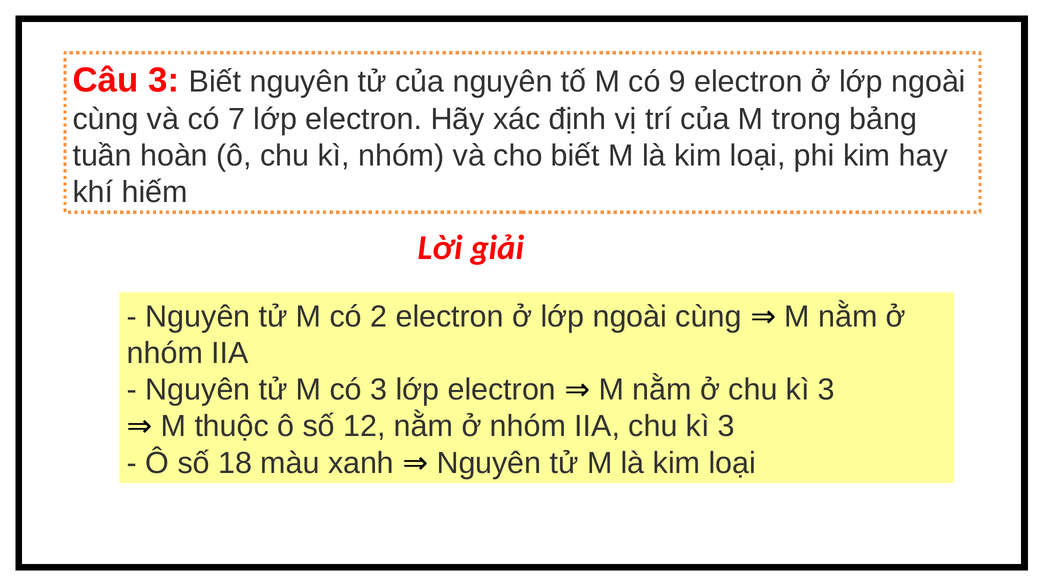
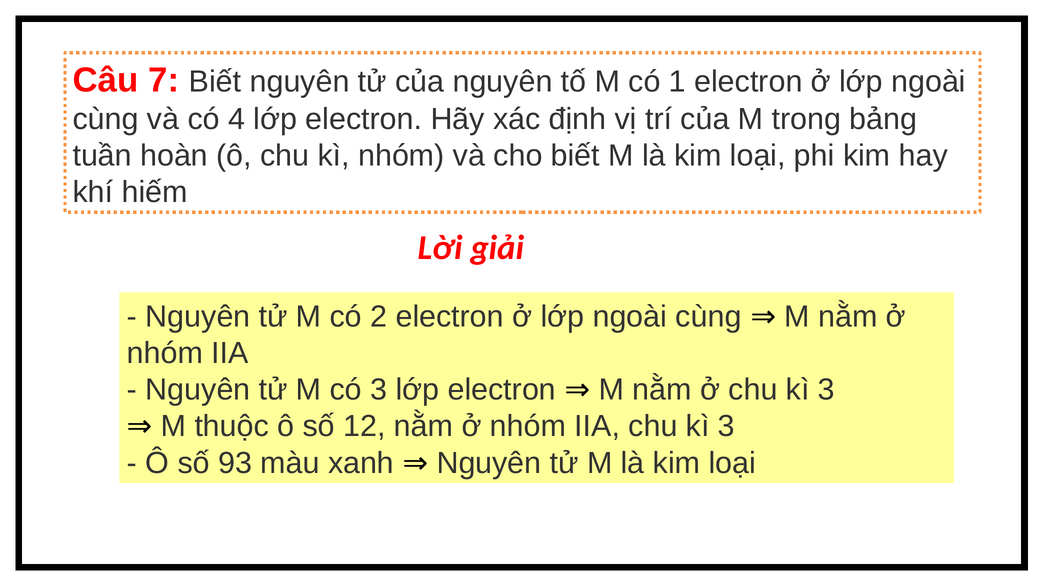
Câu 3: 3 -> 7
9: 9 -> 1
7: 7 -> 4
18: 18 -> 93
